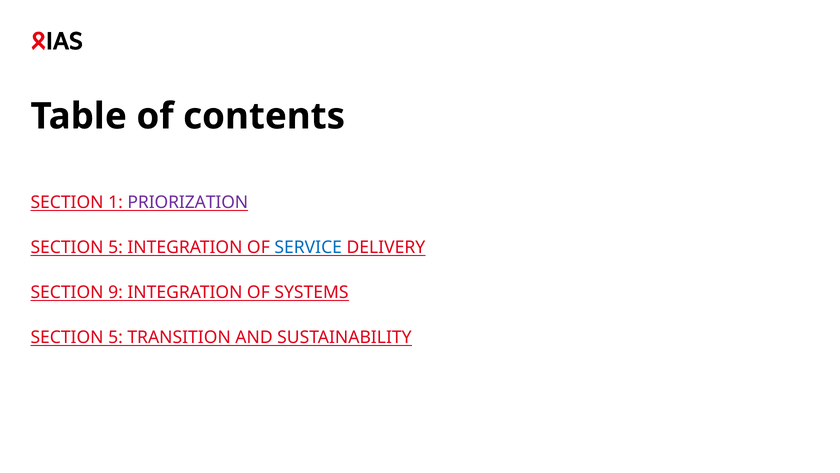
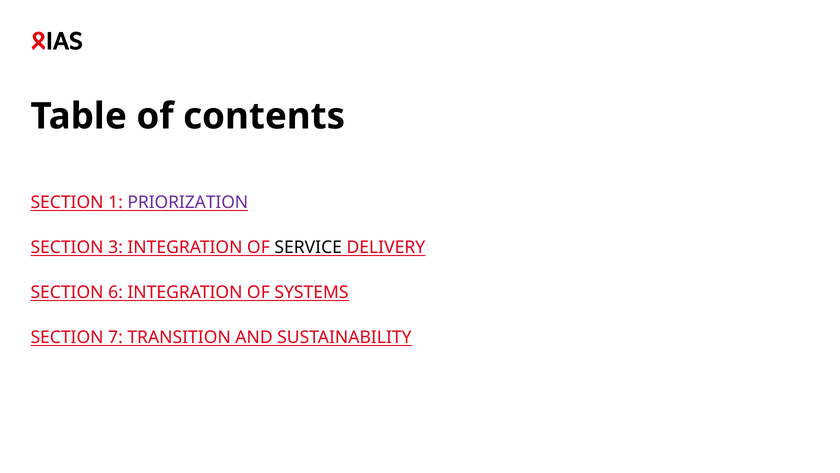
5 at (116, 247): 5 -> 3
SERVICE colour: blue -> black
9: 9 -> 6
5 at (116, 337): 5 -> 7
